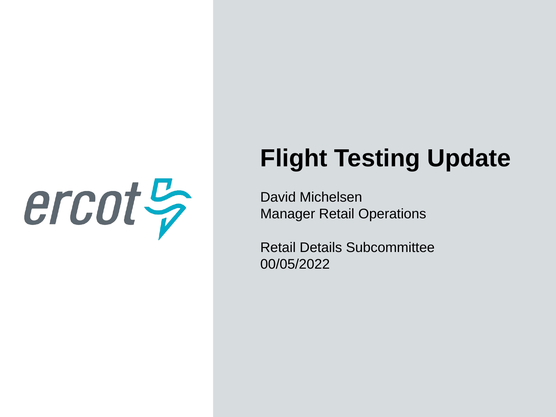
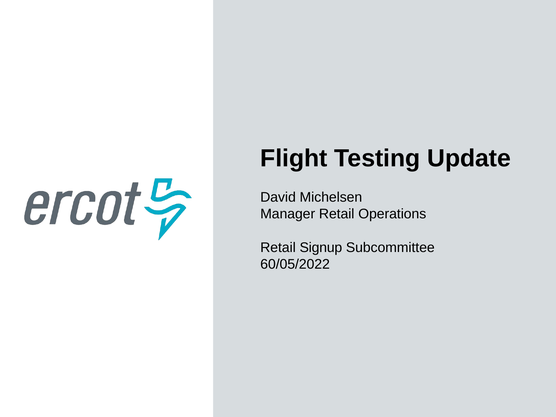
Details: Details -> Signup
00/05/2022: 00/05/2022 -> 60/05/2022
